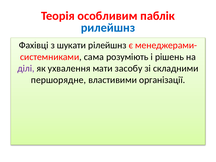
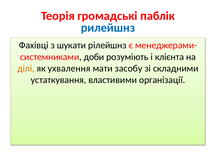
особливим: особливим -> громадські
сама: сама -> доби
рішень: рішень -> клієнта
ділі colour: purple -> orange
першорядне: першорядне -> устаткування
